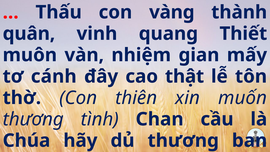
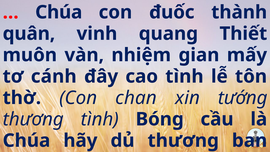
Thấu at (59, 12): Thấu -> Chúa
vàng: vàng -> đuốc
cao thật: thật -> tình
thiên: thiên -> chan
muốn: muốn -> tướng
Chan: Chan -> Bóng
